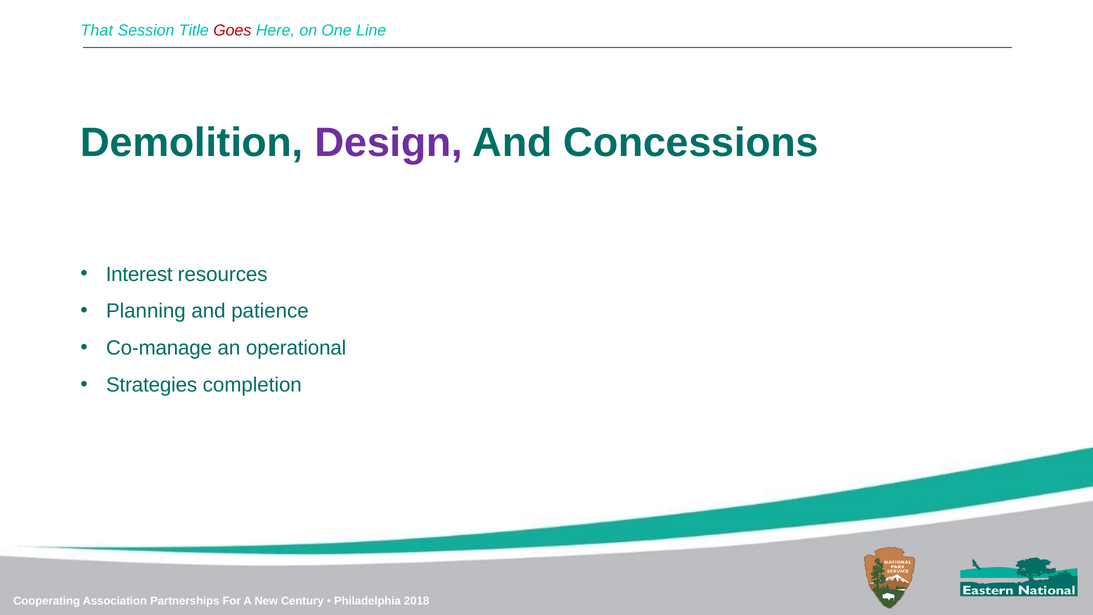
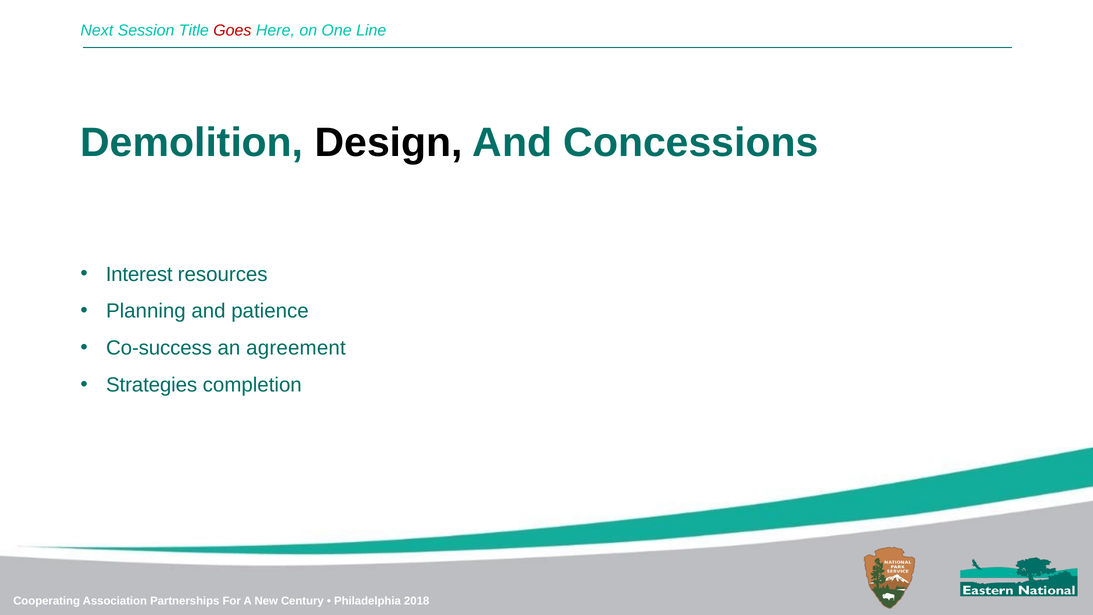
That: That -> Next
Design colour: purple -> black
Co-manage: Co-manage -> Co-success
operational: operational -> agreement
